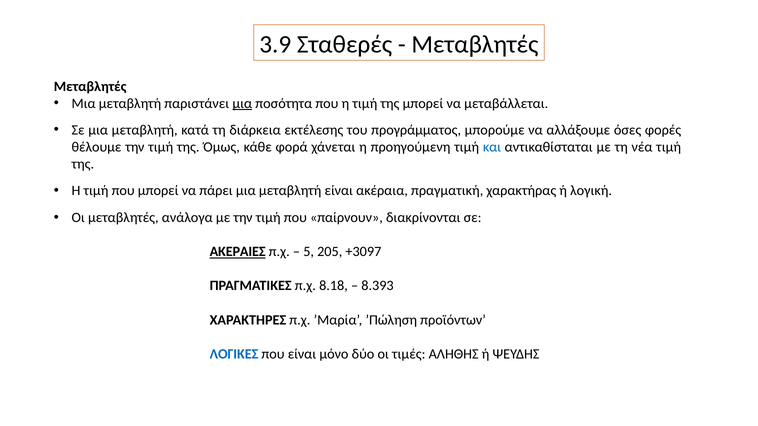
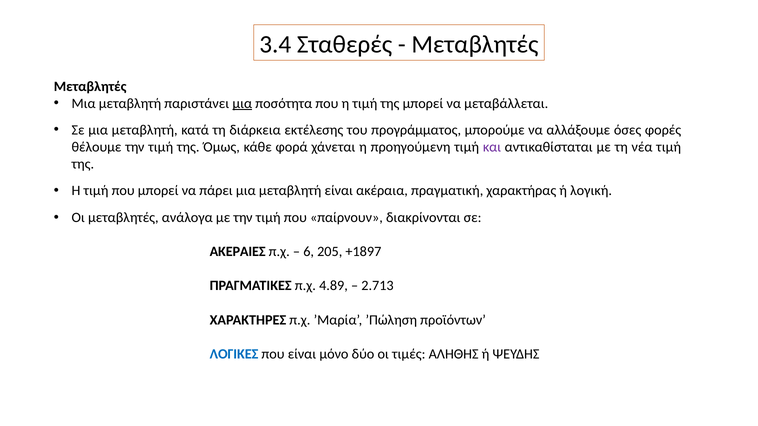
3.9: 3.9 -> 3.4
και colour: blue -> purple
ΑΚΕΡΑΙΕΣ underline: present -> none
5: 5 -> 6
+3097: +3097 -> +1897
8.18: 8.18 -> 4.89
8.393: 8.393 -> 2.713
